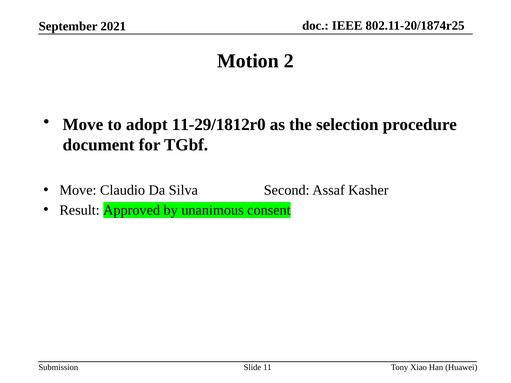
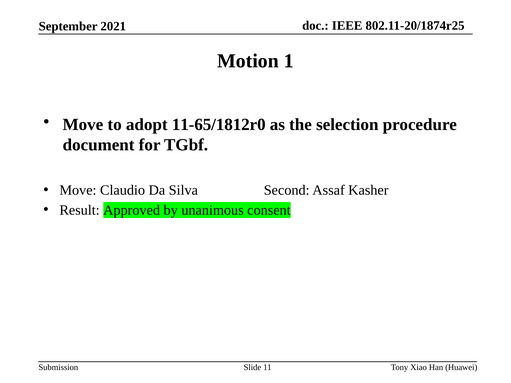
2: 2 -> 1
11-29/1812r0: 11-29/1812r0 -> 11-65/1812r0
